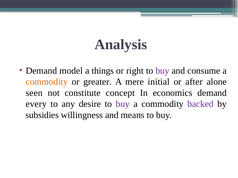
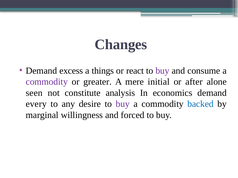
Analysis: Analysis -> Changes
model: model -> excess
right: right -> react
commodity at (47, 82) colour: orange -> purple
concept: concept -> analysis
backed colour: purple -> blue
subsidies: subsidies -> marginal
means: means -> forced
